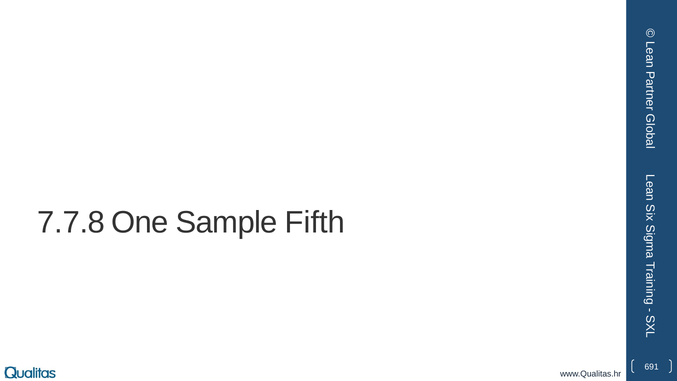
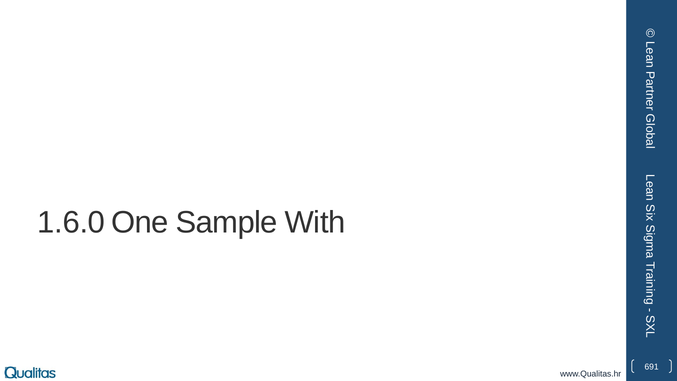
7.7.8: 7.7.8 -> 1.6.0
Fifth: Fifth -> With
